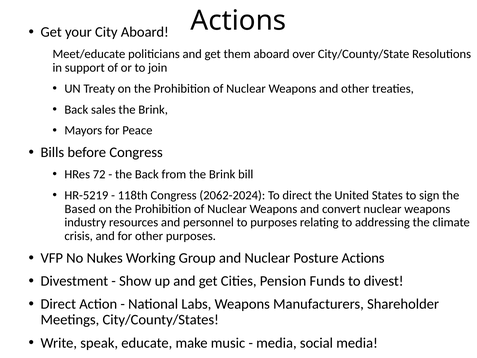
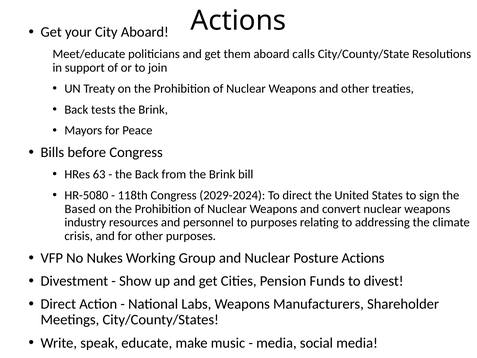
over: over -> calls
sales: sales -> tests
72: 72 -> 63
HR-5219: HR-5219 -> HR-5080
2062-2024: 2062-2024 -> 2029-2024
